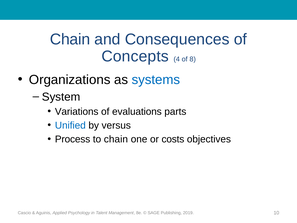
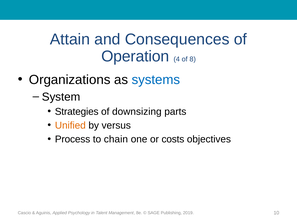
Chain at (70, 39): Chain -> Attain
Concepts: Concepts -> Operation
Variations: Variations -> Strategies
evaluations: evaluations -> downsizing
Unified colour: blue -> orange
